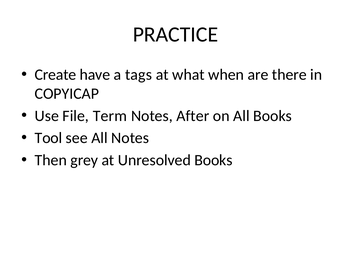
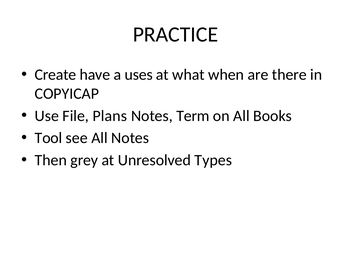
tags: tags -> uses
Term: Term -> Plans
After: After -> Term
Unresolved Books: Books -> Types
